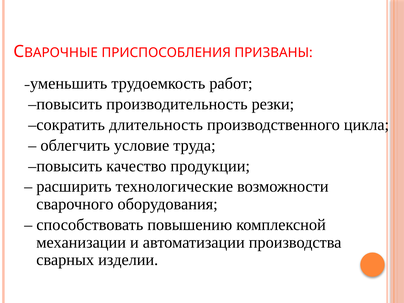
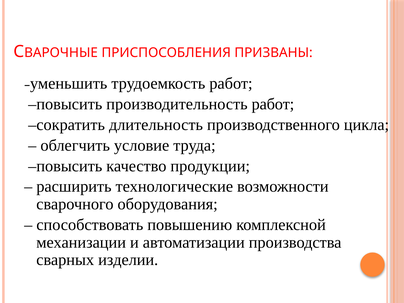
производительность резки: резки -> работ
